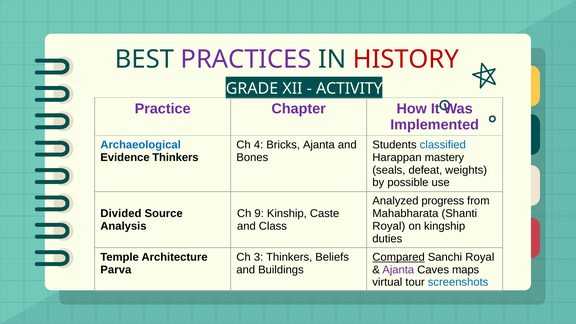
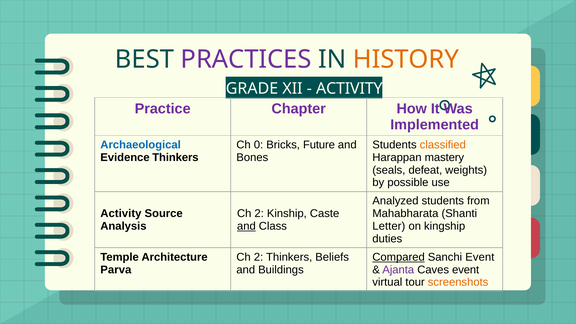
HISTORY colour: red -> orange
4: 4 -> 0
Bricks Ajanta: Ajanta -> Future
classified colour: blue -> orange
Analyzed progress: progress -> students
Divided at (121, 214): Divided -> Activity
9 at (259, 214): 9 -> 2
and at (246, 226) underline: none -> present
Royal at (389, 226): Royal -> Letter
3 at (259, 257): 3 -> 2
Sanchi Royal: Royal -> Event
Caves maps: maps -> event
screenshots colour: blue -> orange
